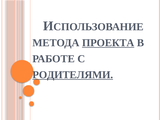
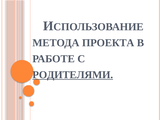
ПРОЕКТА underline: present -> none
